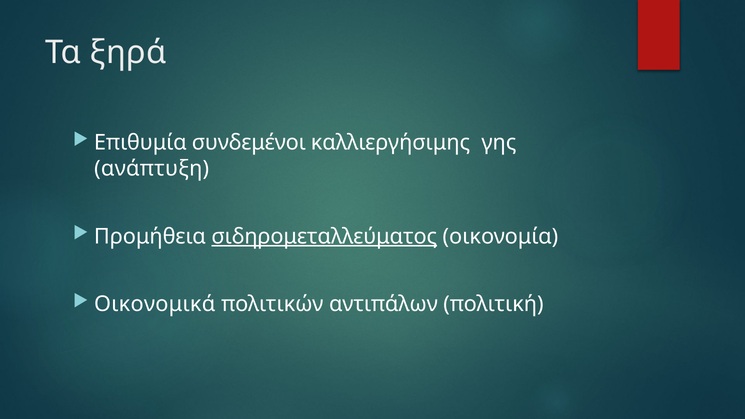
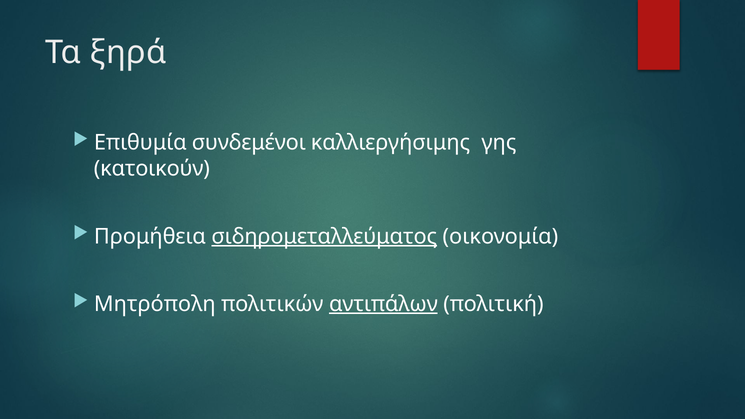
ανάπτυξη: ανάπτυξη -> κατοικούν
Οικονομικά: Οικονομικά -> Μητρόπολη
αντιπάλων underline: none -> present
